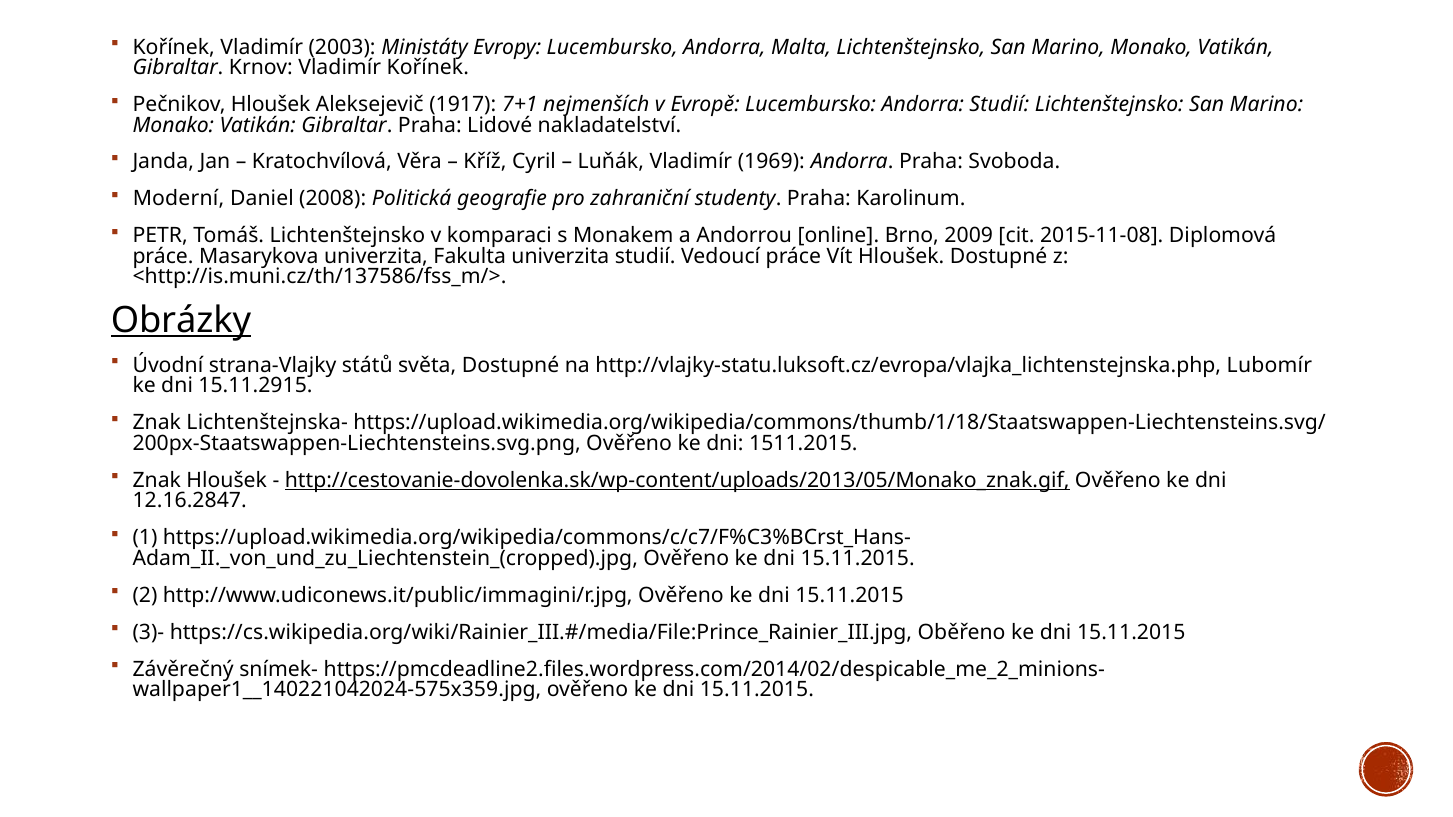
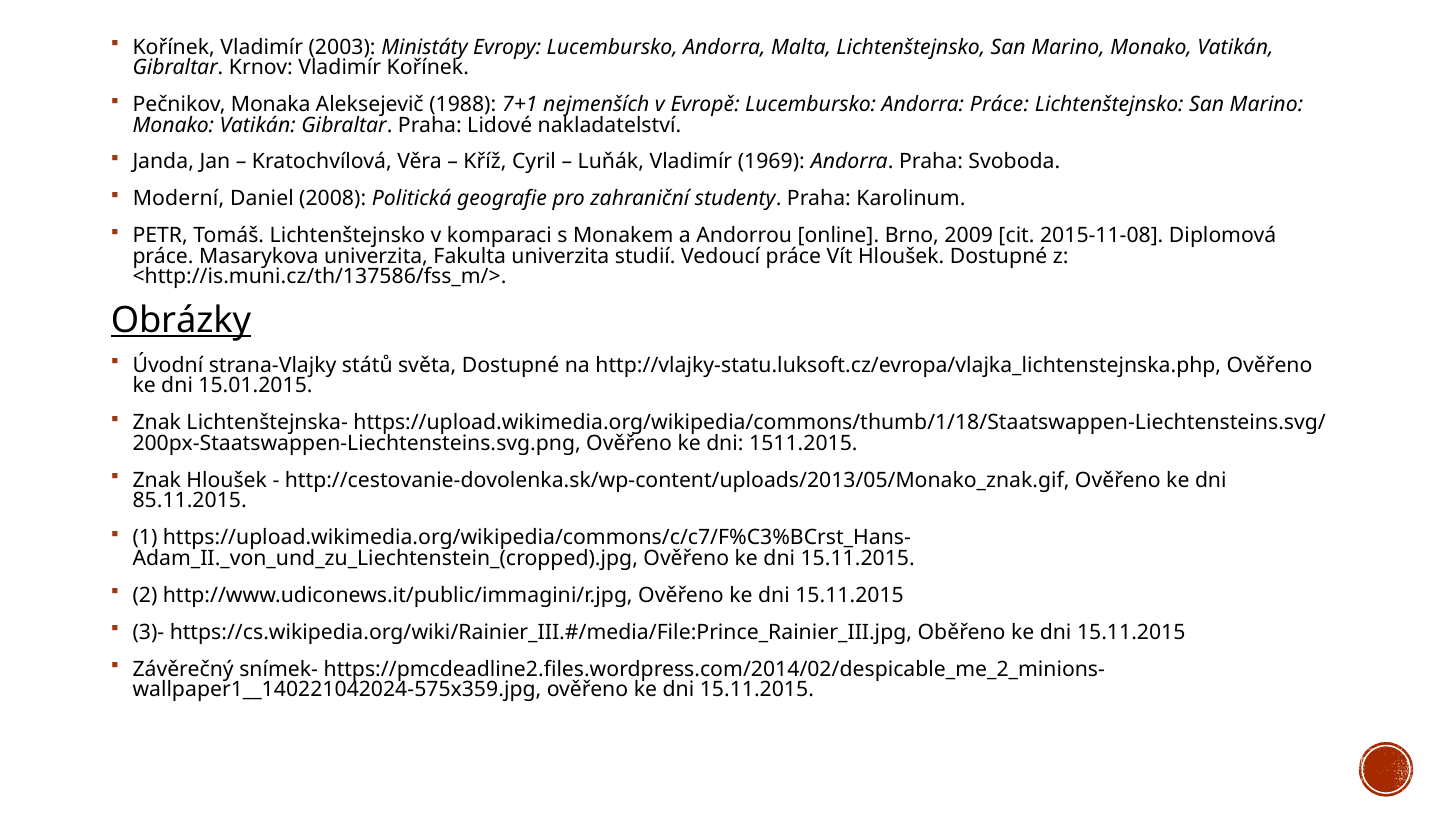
Pečnikov Hloušek: Hloušek -> Monaka
1917: 1917 -> 1988
Andorra Studií: Studií -> Práce
http://vlajky-statu.luksoft.cz/evropa/vlajka_lichtenstejnska.php Lubomír: Lubomír -> Ověřeno
15.11.2915: 15.11.2915 -> 15.01.2015
http://cestovanie-dovolenka.sk/wp-content/uploads/2013/05/Monako_znak.gif underline: present -> none
12.16.2847: 12.16.2847 -> 85.11.2015
